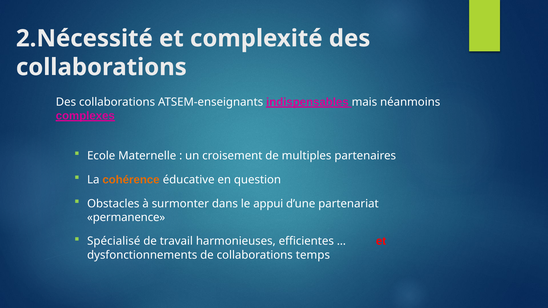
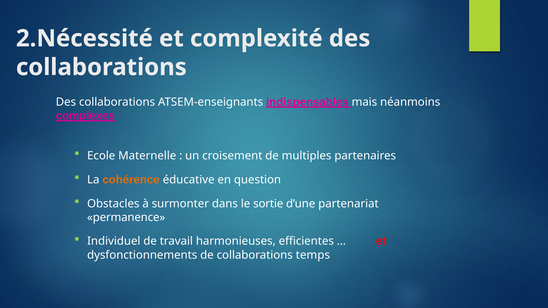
appui: appui -> sortie
Spécialisé: Spécialisé -> Individuel
